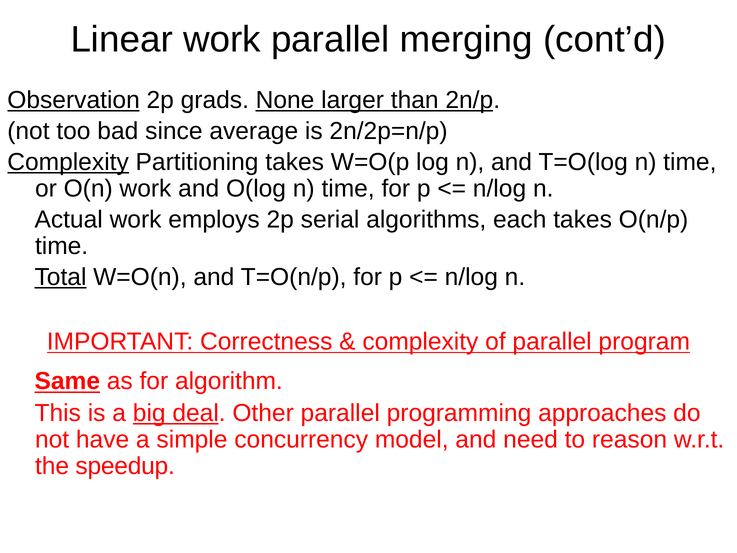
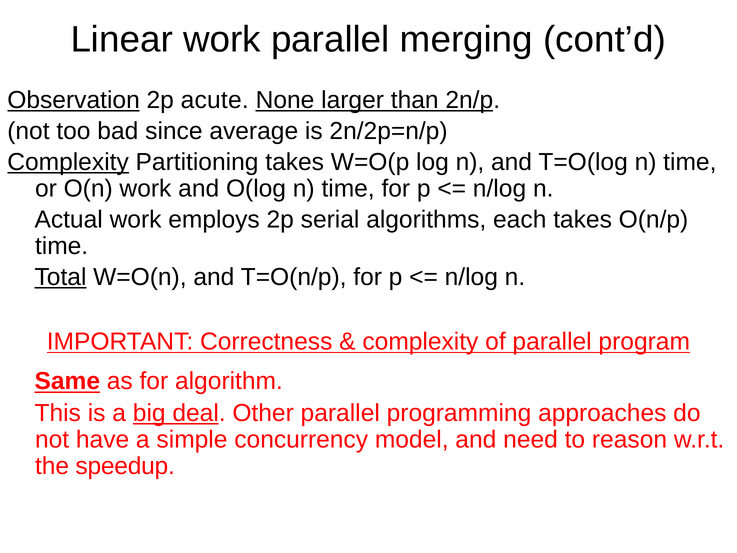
grads: grads -> acute
